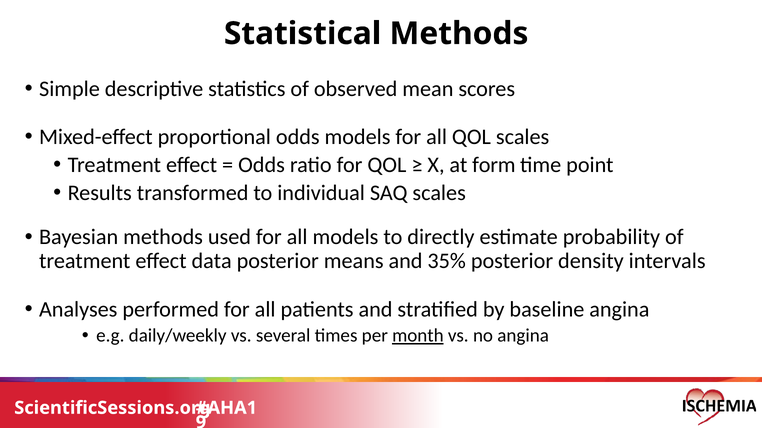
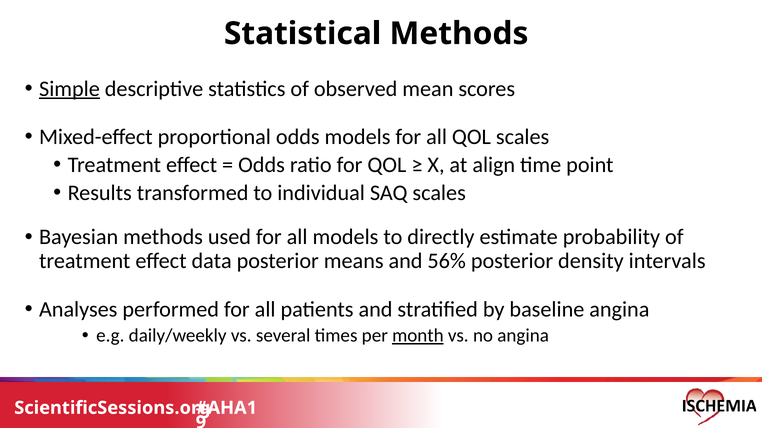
Simple underline: none -> present
form: form -> align
35%: 35% -> 56%
